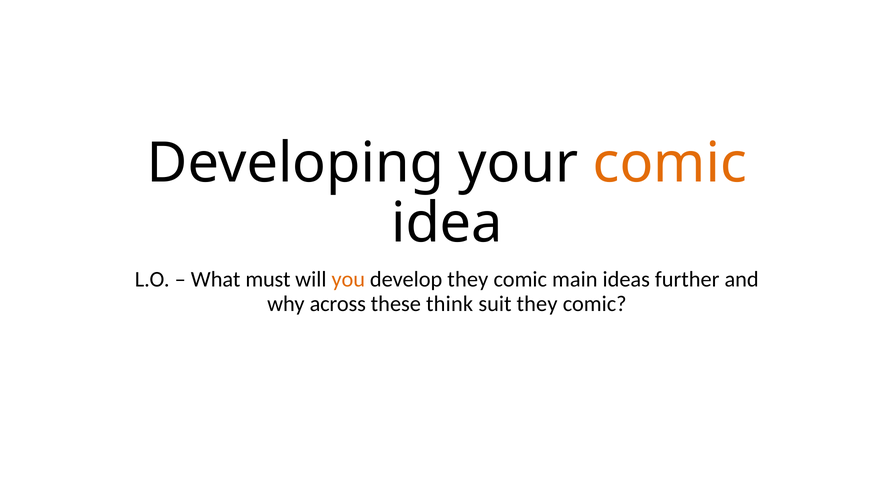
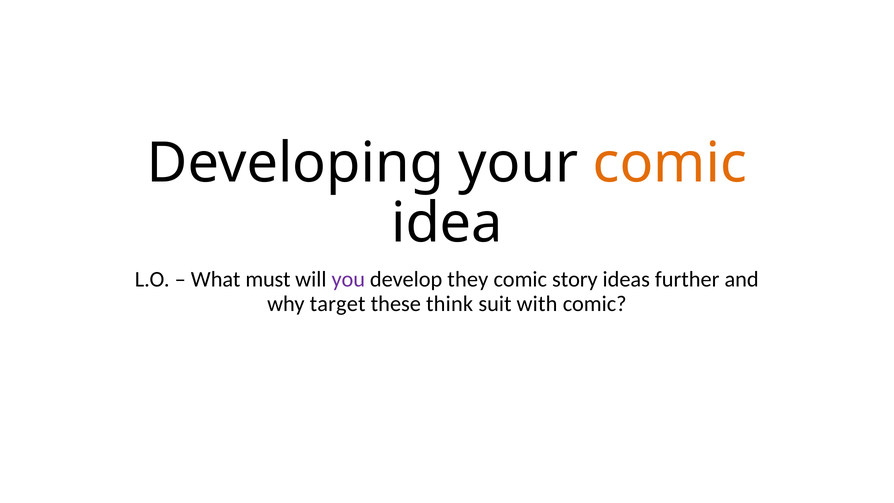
you colour: orange -> purple
main: main -> story
across: across -> target
suit they: they -> with
